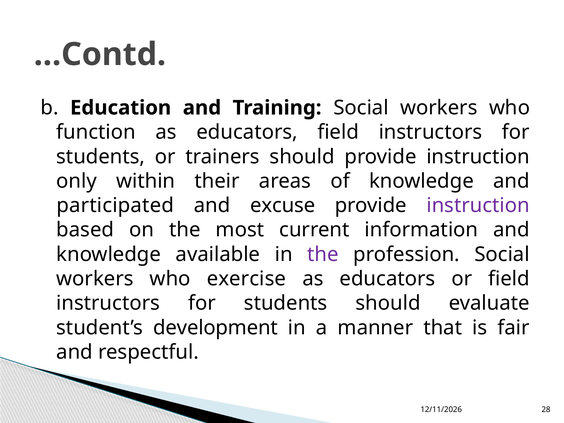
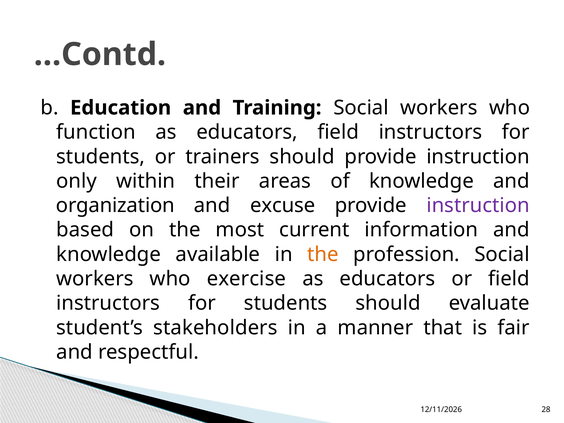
participated: participated -> organization
the at (323, 254) colour: purple -> orange
development: development -> stakeholders
